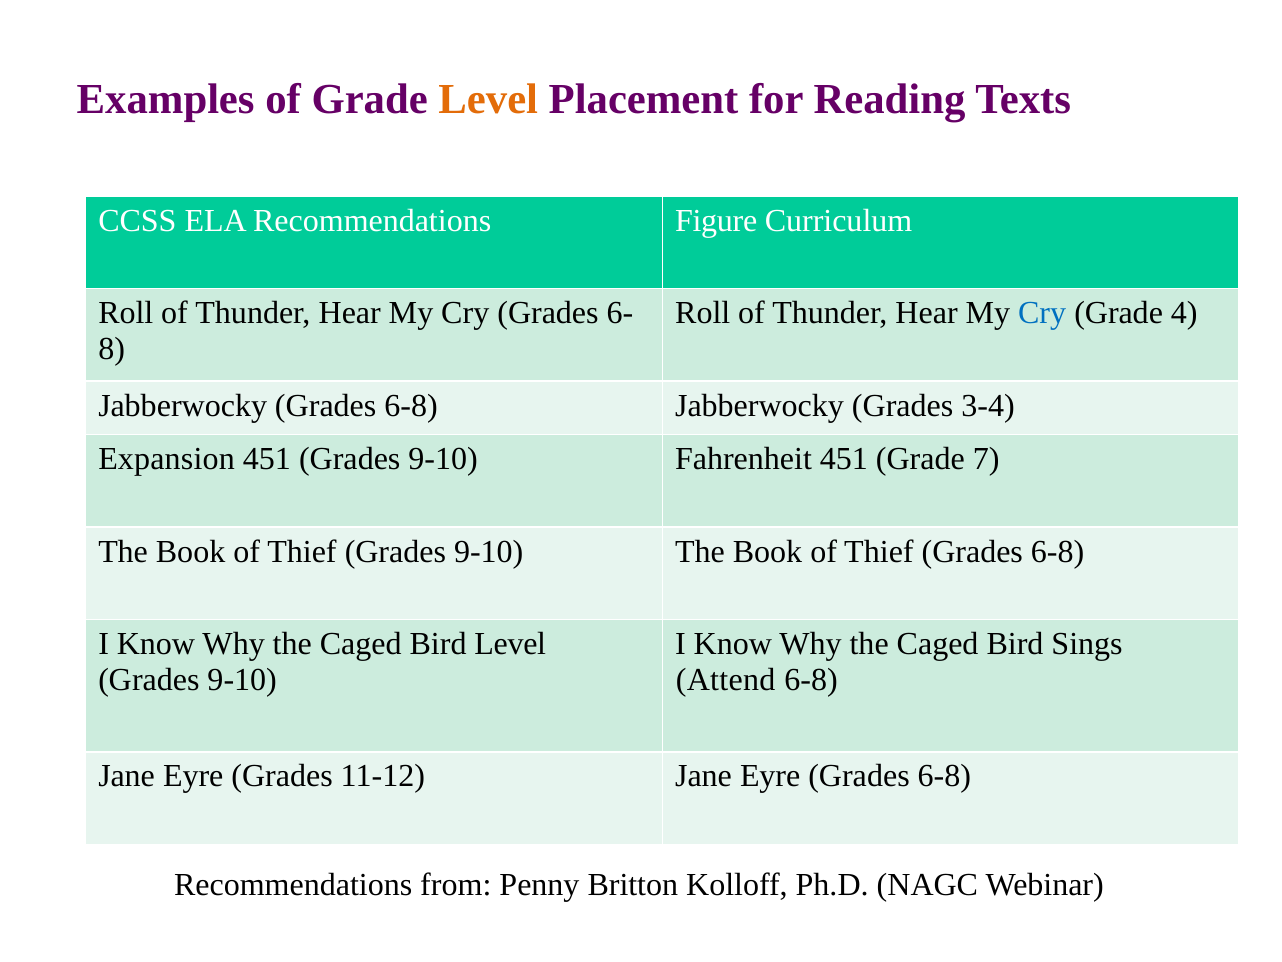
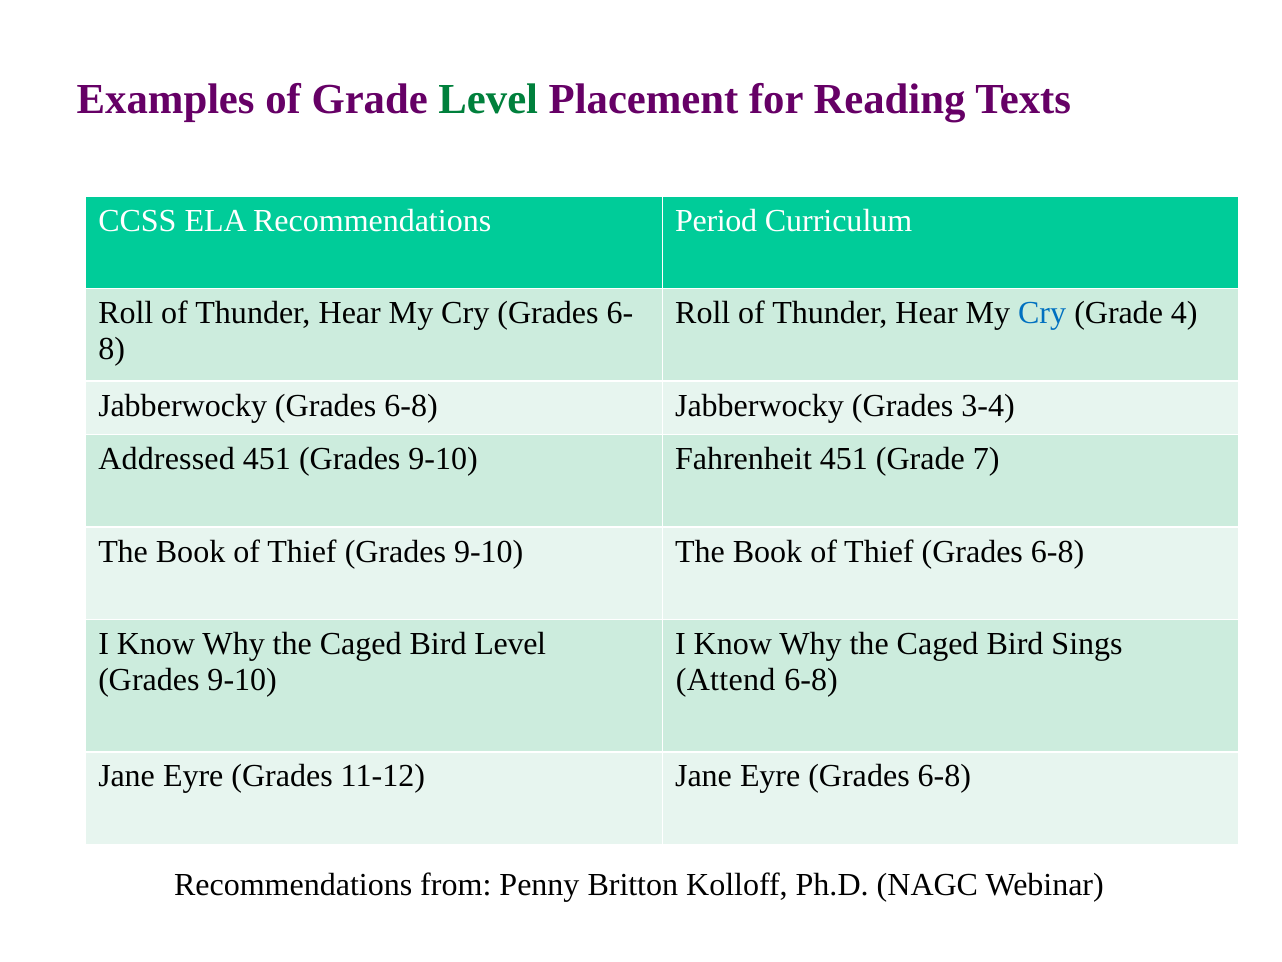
Level at (488, 99) colour: orange -> green
Figure: Figure -> Period
Expansion: Expansion -> Addressed
